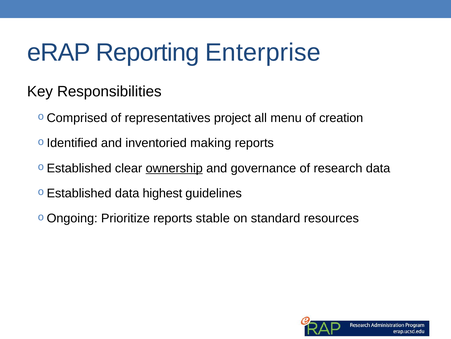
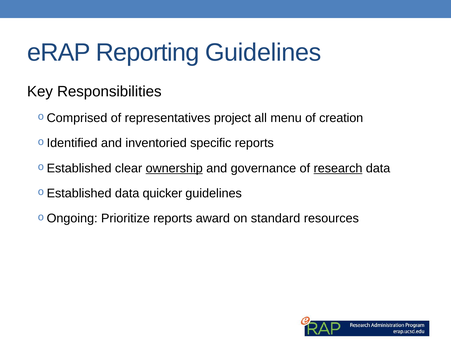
Reporting Enterprise: Enterprise -> Guidelines
making: making -> specific
research underline: none -> present
highest: highest -> quicker
stable: stable -> award
